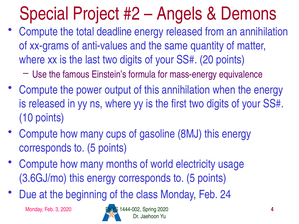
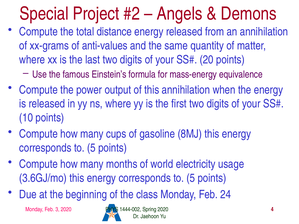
deadline: deadline -> distance
